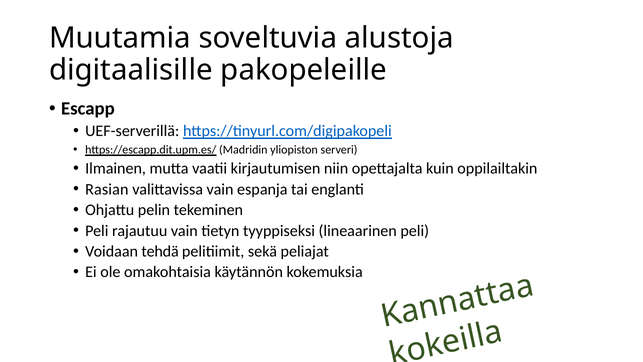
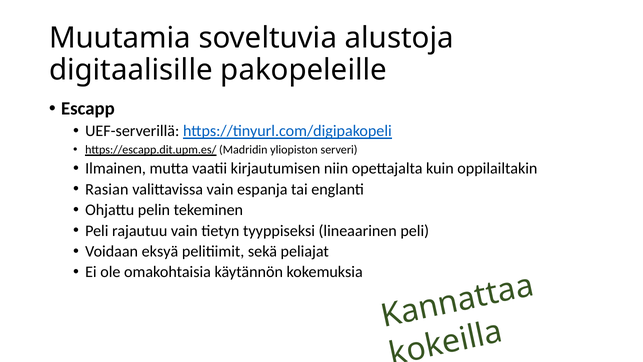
tehdä: tehdä -> eksyä
